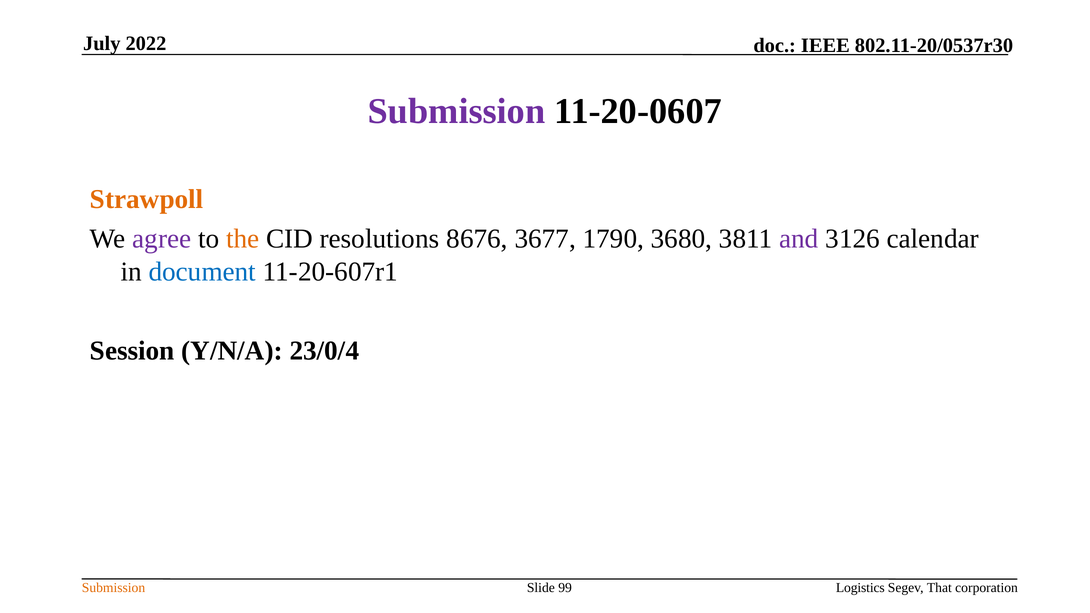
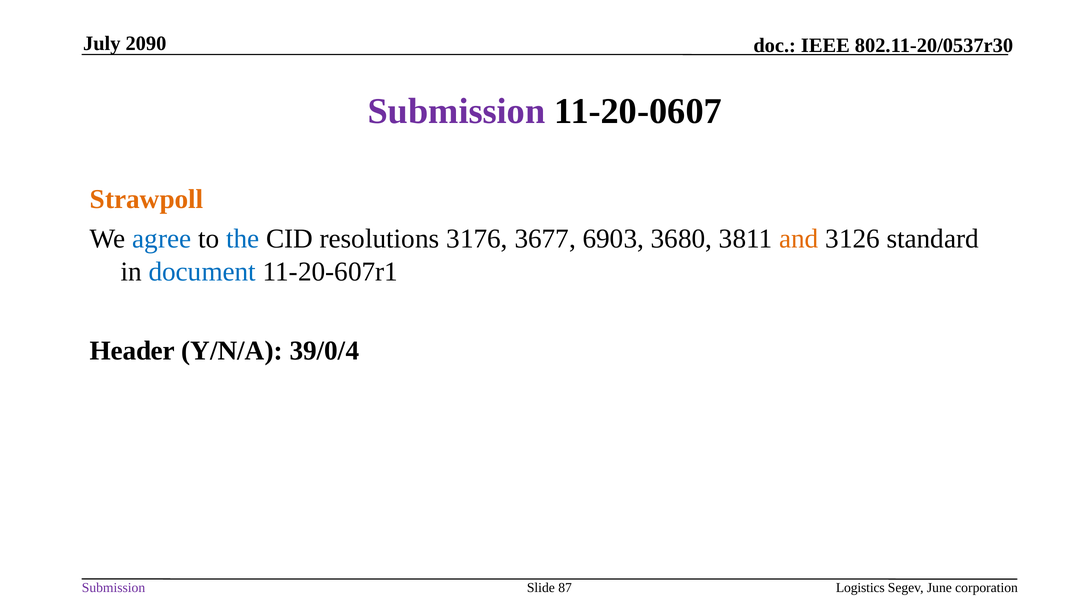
2022: 2022 -> 2090
agree colour: purple -> blue
the colour: orange -> blue
8676: 8676 -> 3176
1790: 1790 -> 6903
and colour: purple -> orange
calendar: calendar -> standard
Session: Session -> Header
23/0/4: 23/0/4 -> 39/0/4
Submission at (114, 588) colour: orange -> purple
99: 99 -> 87
That: That -> June
